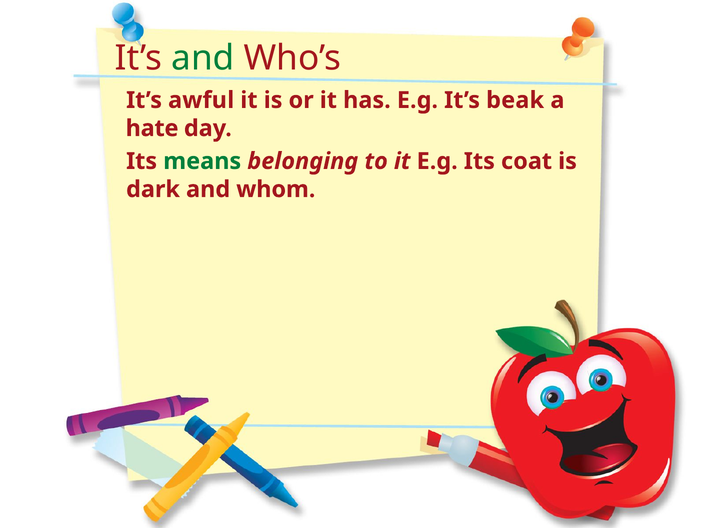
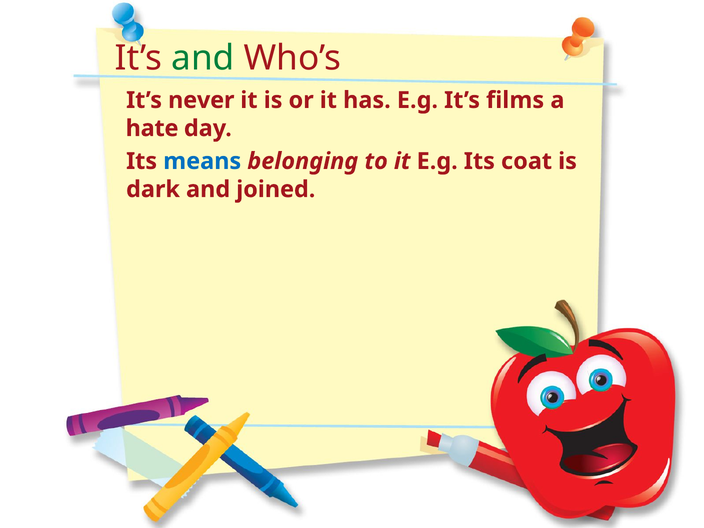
awful: awful -> never
beak: beak -> films
means colour: green -> blue
whom: whom -> joined
